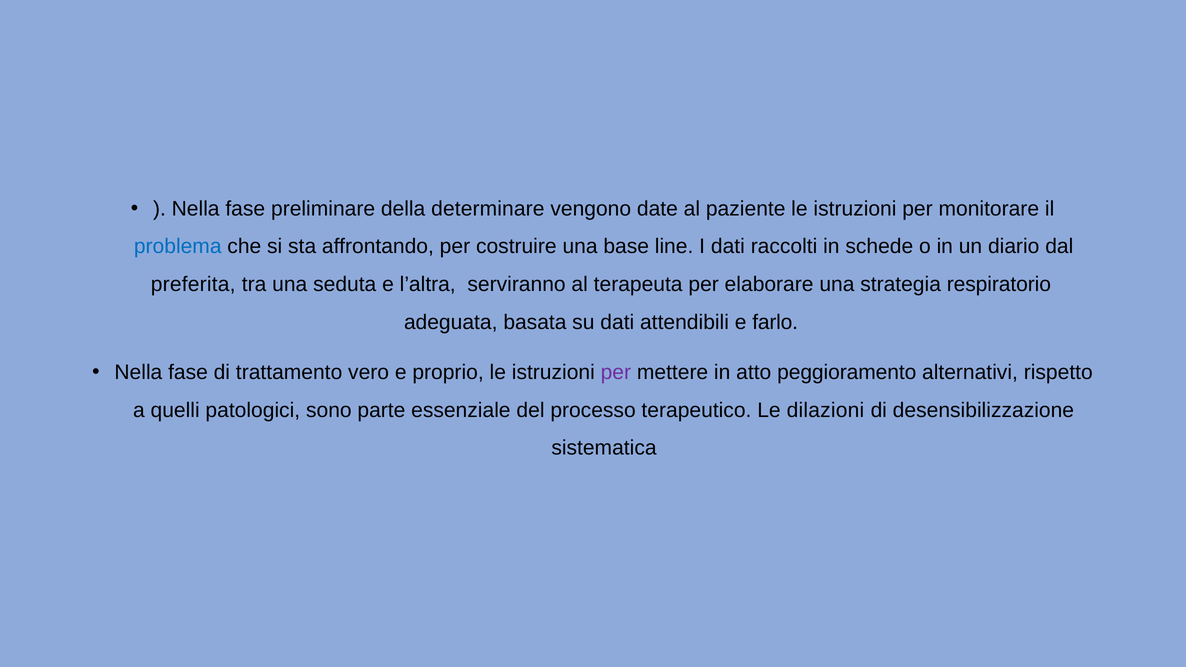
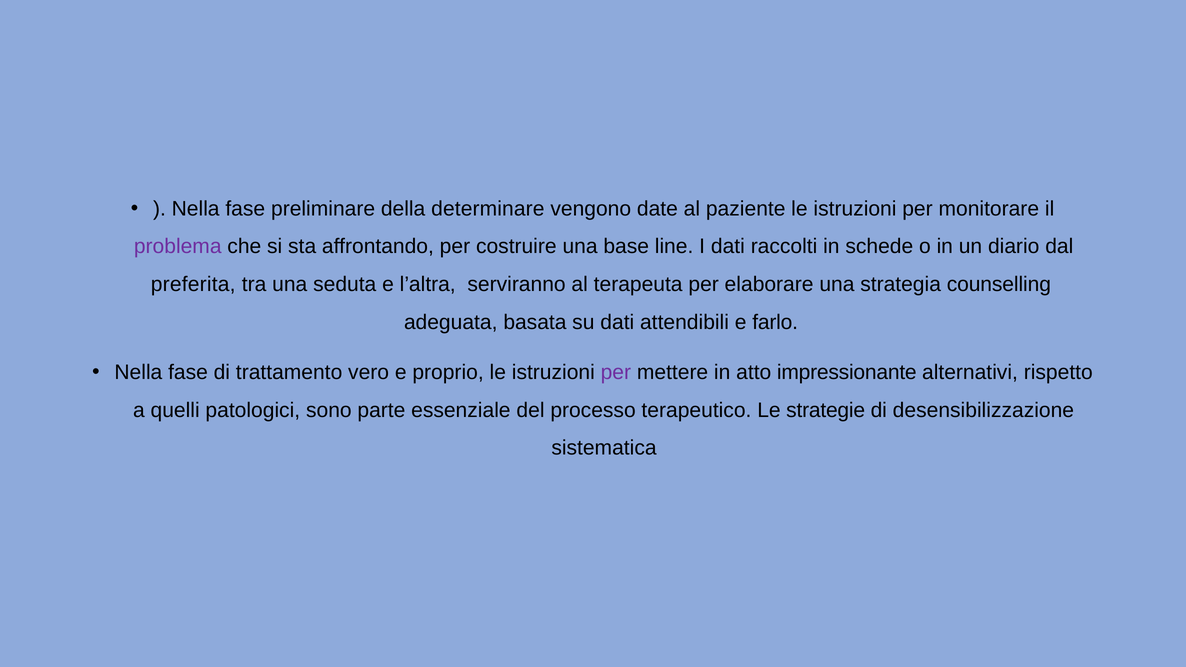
problema colour: blue -> purple
respiratorio: respiratorio -> counselling
peggioramento: peggioramento -> impressionante
dilazioni: dilazioni -> strategie
